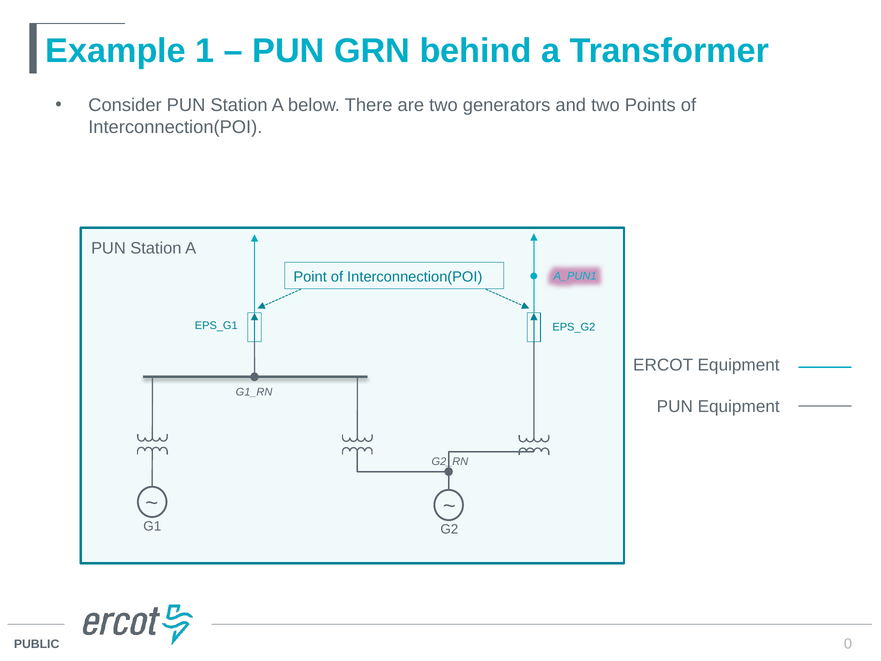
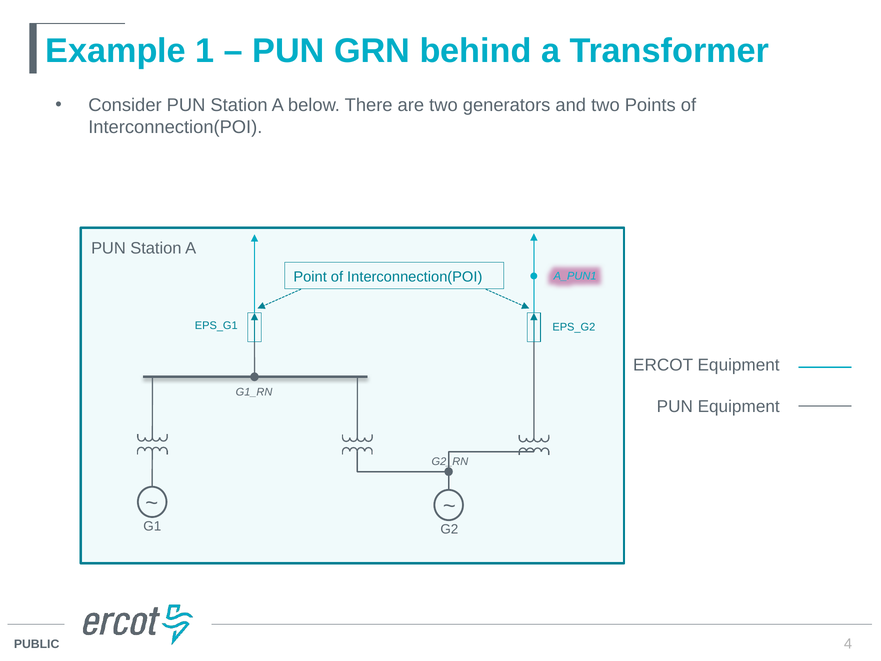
0: 0 -> 4
